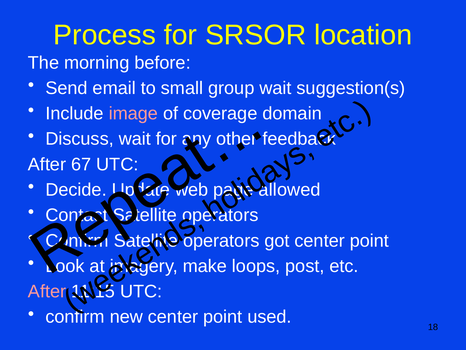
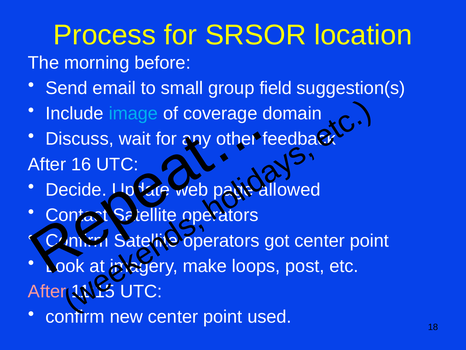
wait at (276, 88): wait -> field
image colour: pink -> light blue
67: 67 -> 16
